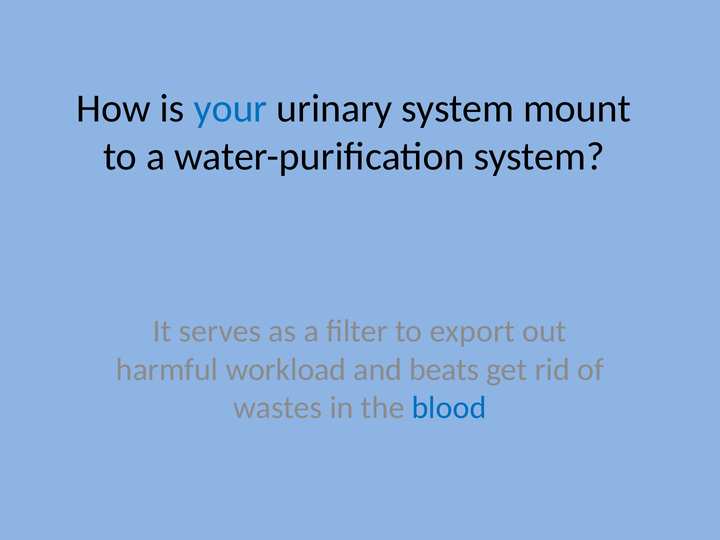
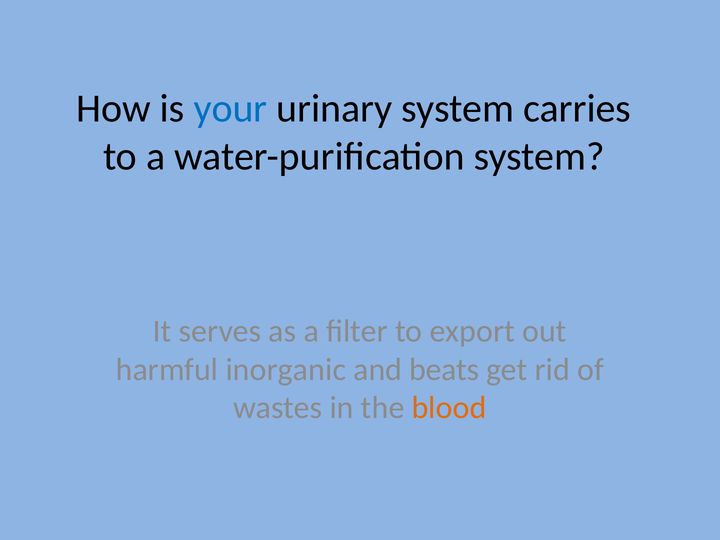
mount: mount -> carries
workload: workload -> inorganic
blood colour: blue -> orange
